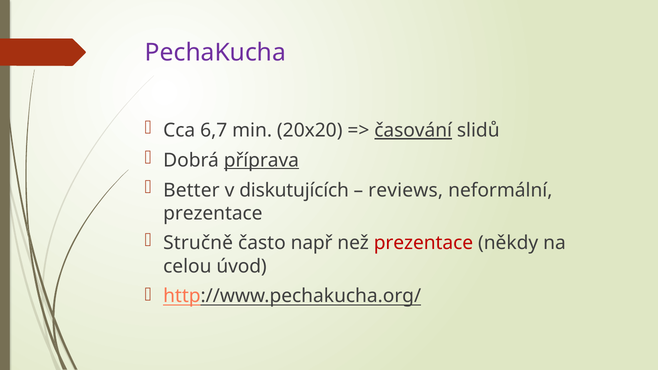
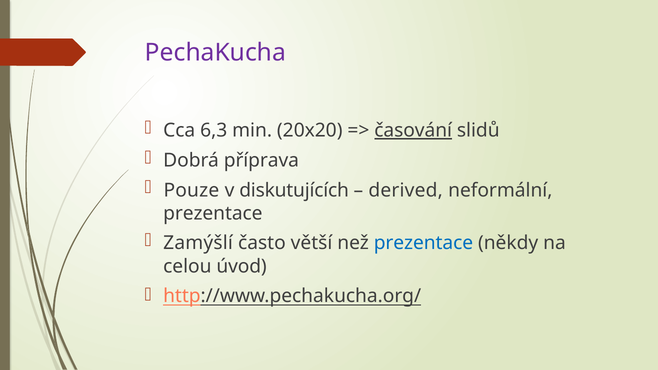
6,7: 6,7 -> 6,3
příprava underline: present -> none
Better: Better -> Pouze
reviews: reviews -> derived
Stručně: Stručně -> Zamýšlí
např: např -> větší
prezentace at (423, 243) colour: red -> blue
